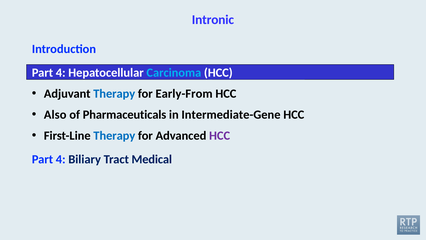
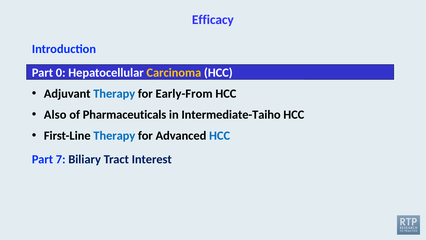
Intronic: Intronic -> Efficacy
4 at (61, 73): 4 -> 0
Carcinoma colour: light blue -> yellow
Intermediate-Gene: Intermediate-Gene -> Intermediate-Taiho
HCC at (220, 136) colour: purple -> blue
4 at (61, 159): 4 -> 7
Medical: Medical -> Interest
